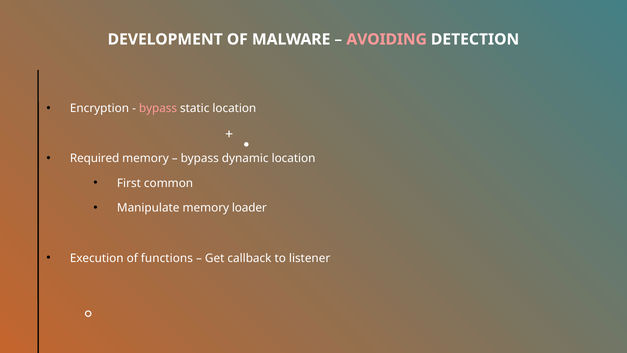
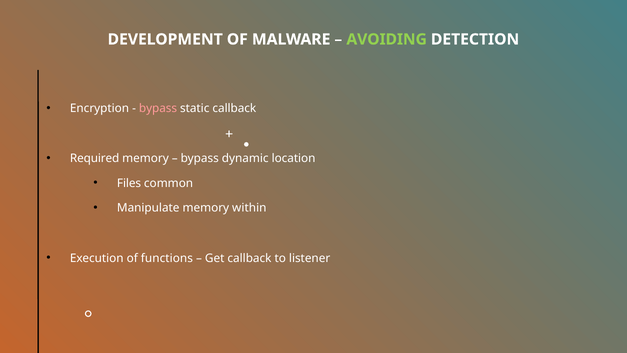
AVOIDING colour: pink -> light green
static location: location -> callback
First: First -> Files
loader: loader -> within
